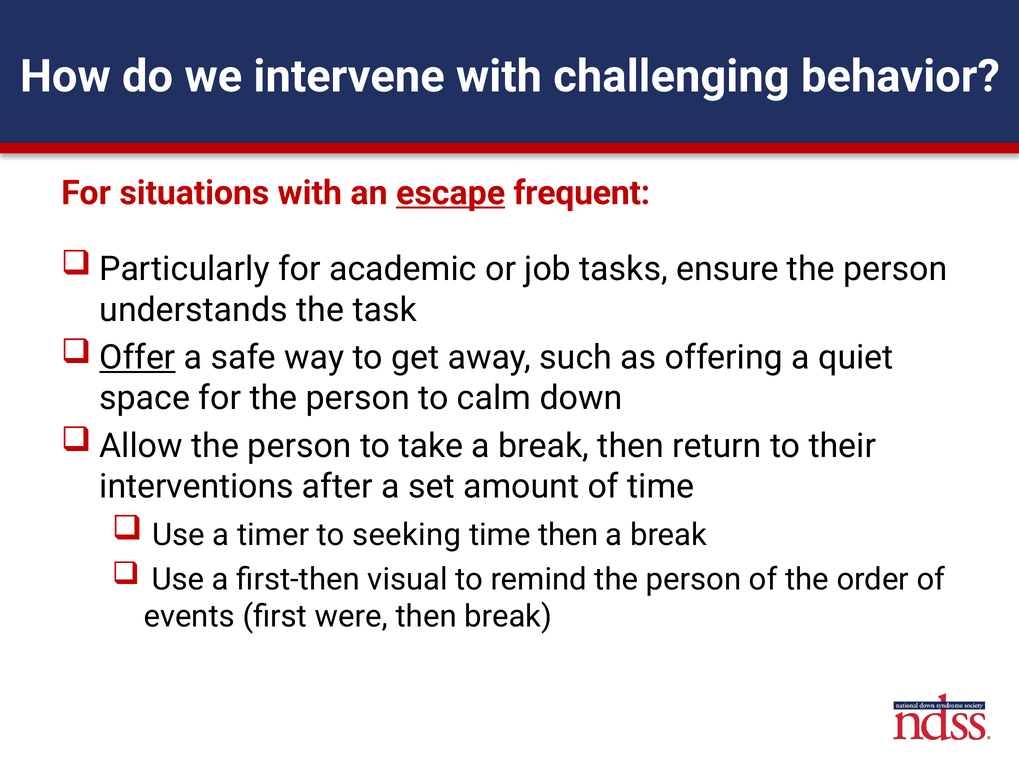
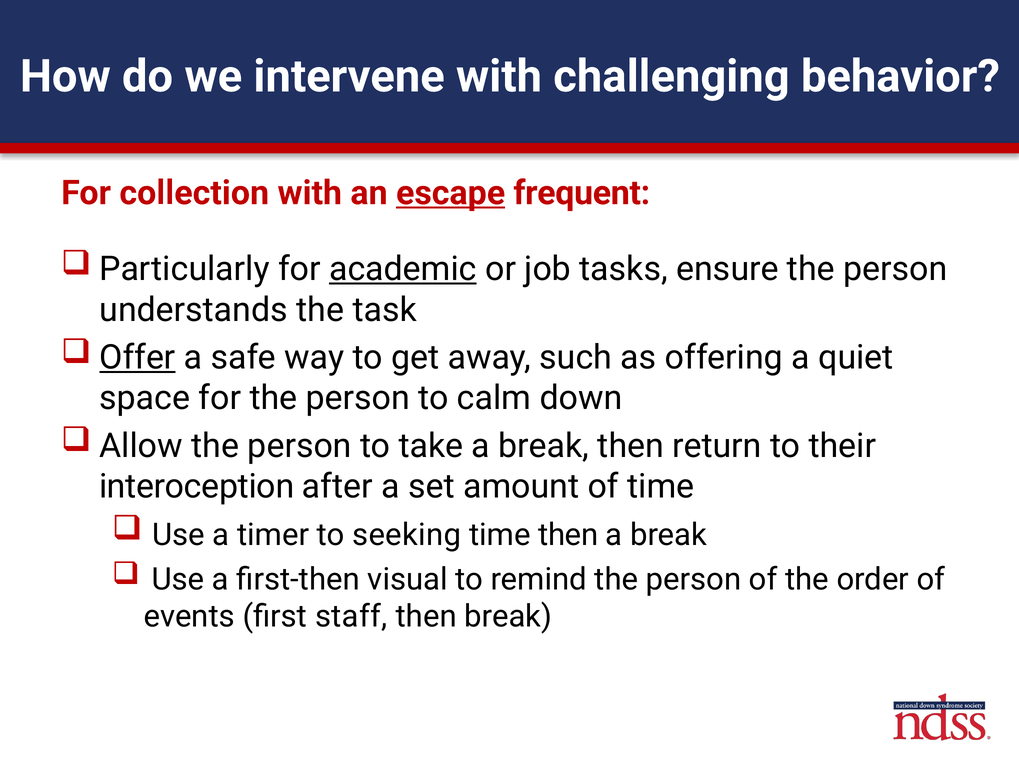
situations: situations -> collection
academic underline: none -> present
interventions: interventions -> interoception
were: were -> staff
